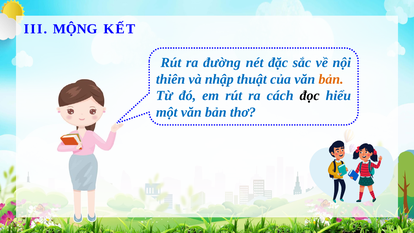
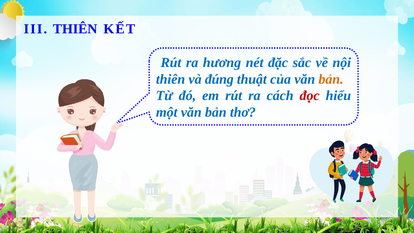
III MỘNG: MỘNG -> THIÊN
đường: đường -> hương
nhập: nhập -> đúng
đọc colour: black -> red
